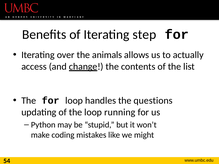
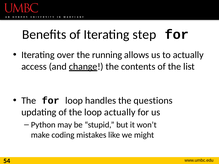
animals: animals -> running
loop running: running -> actually
